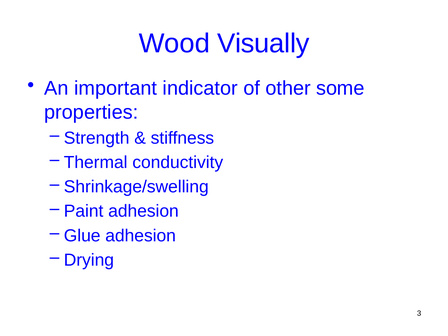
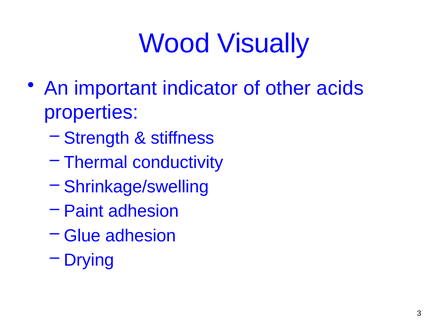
some: some -> acids
